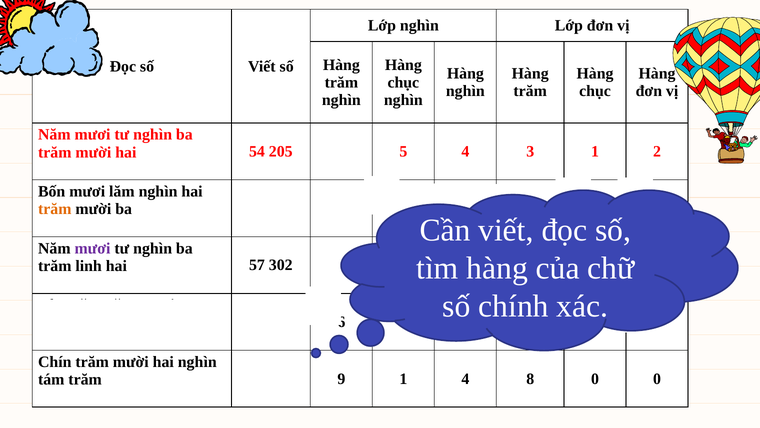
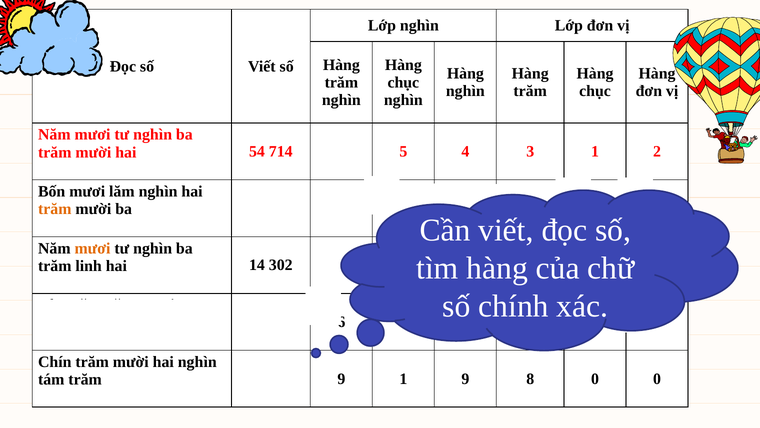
205: 205 -> 714
mươi at (92, 248) colour: purple -> orange
57: 57 -> 14
1 4: 4 -> 9
